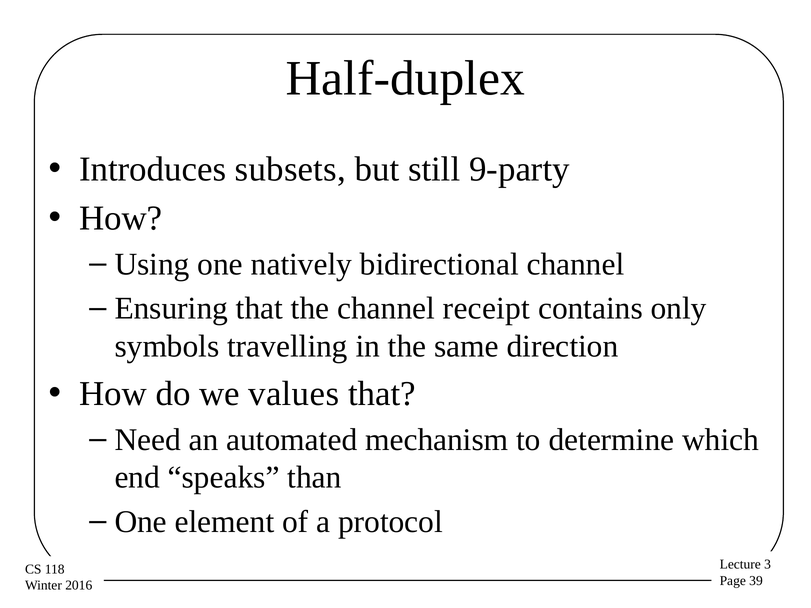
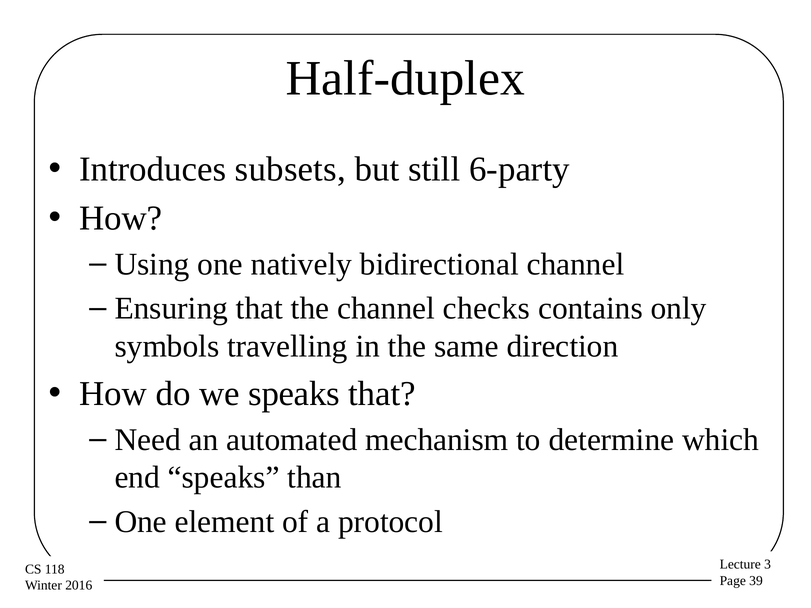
9-party: 9-party -> 6-party
receipt: receipt -> checks
we values: values -> speaks
